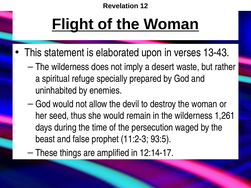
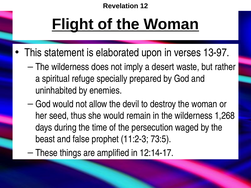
13-43: 13-43 -> 13-97
1,261: 1,261 -> 1,268
93:5: 93:5 -> 73:5
